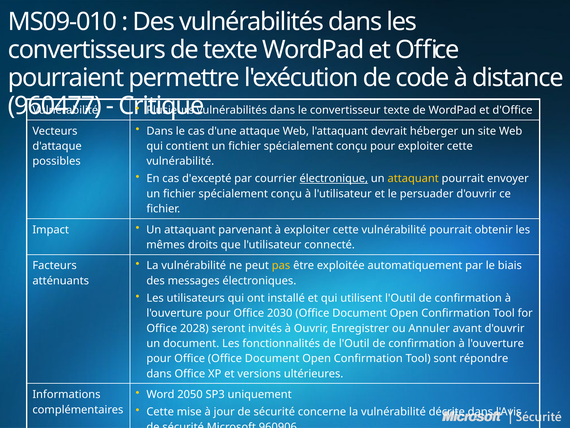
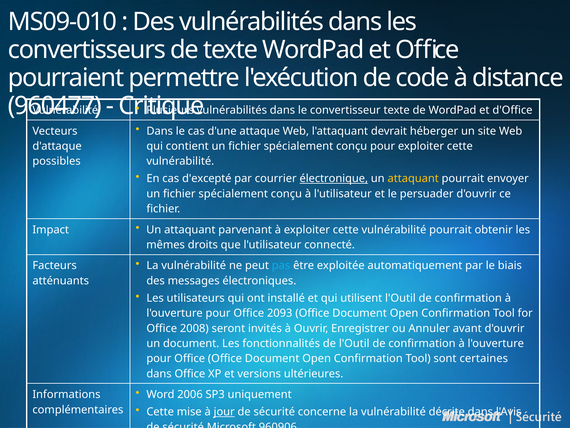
pas colour: yellow -> light blue
2030: 2030 -> 2093
2028: 2028 -> 2008
répondre: répondre -> certaines
2050: 2050 -> 2006
jour underline: none -> present
